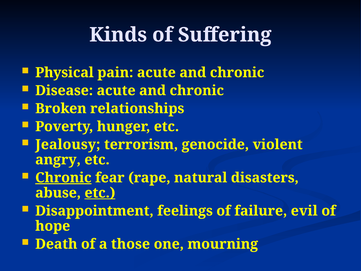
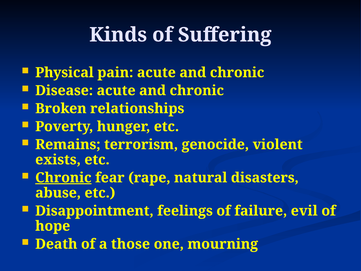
Jealousy: Jealousy -> Remains
angry: angry -> exists
etc at (100, 193) underline: present -> none
